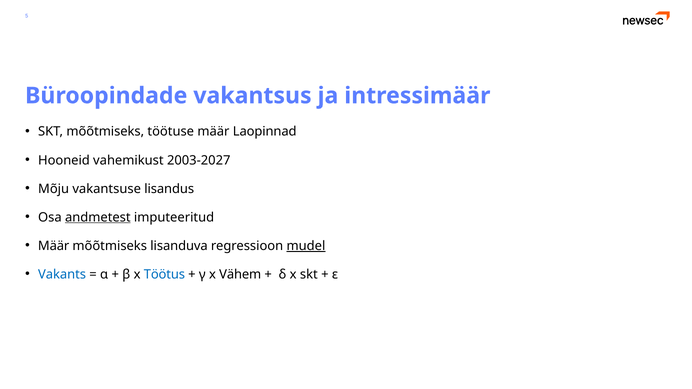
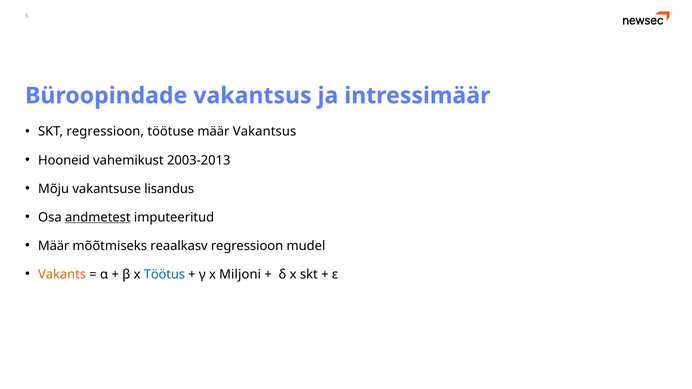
SKT mõõtmiseks: mõõtmiseks -> regressioon
määr Laopinnad: Laopinnad -> Vakantsus
2003-2027: 2003-2027 -> 2003-2013
lisanduva: lisanduva -> reaalkasv
mudel underline: present -> none
Vakants colour: blue -> orange
Vähem: Vähem -> Miljoni
